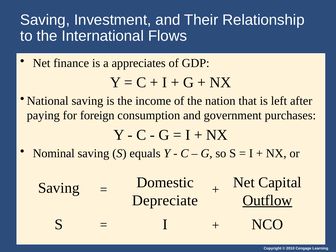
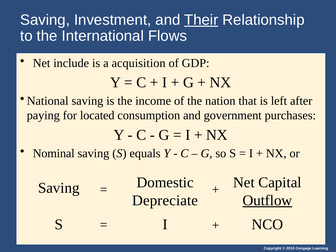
Their underline: none -> present
finance: finance -> include
appreciates: appreciates -> acquisition
foreign: foreign -> located
